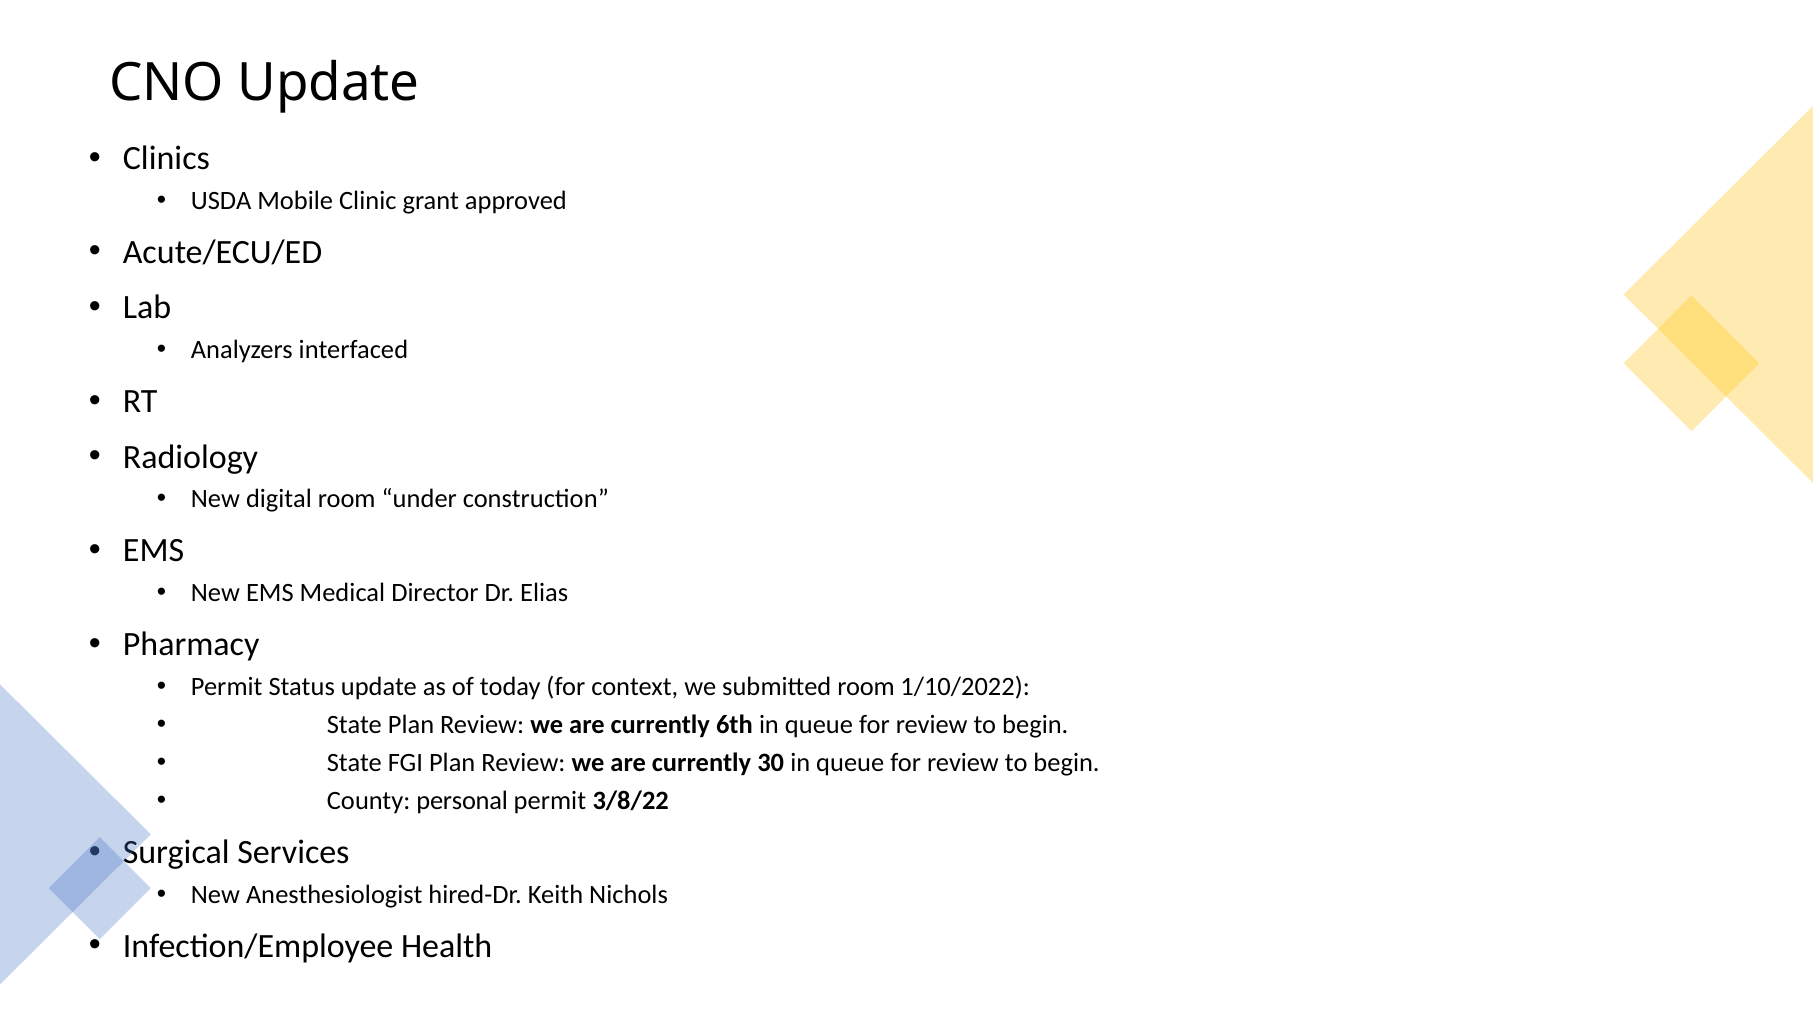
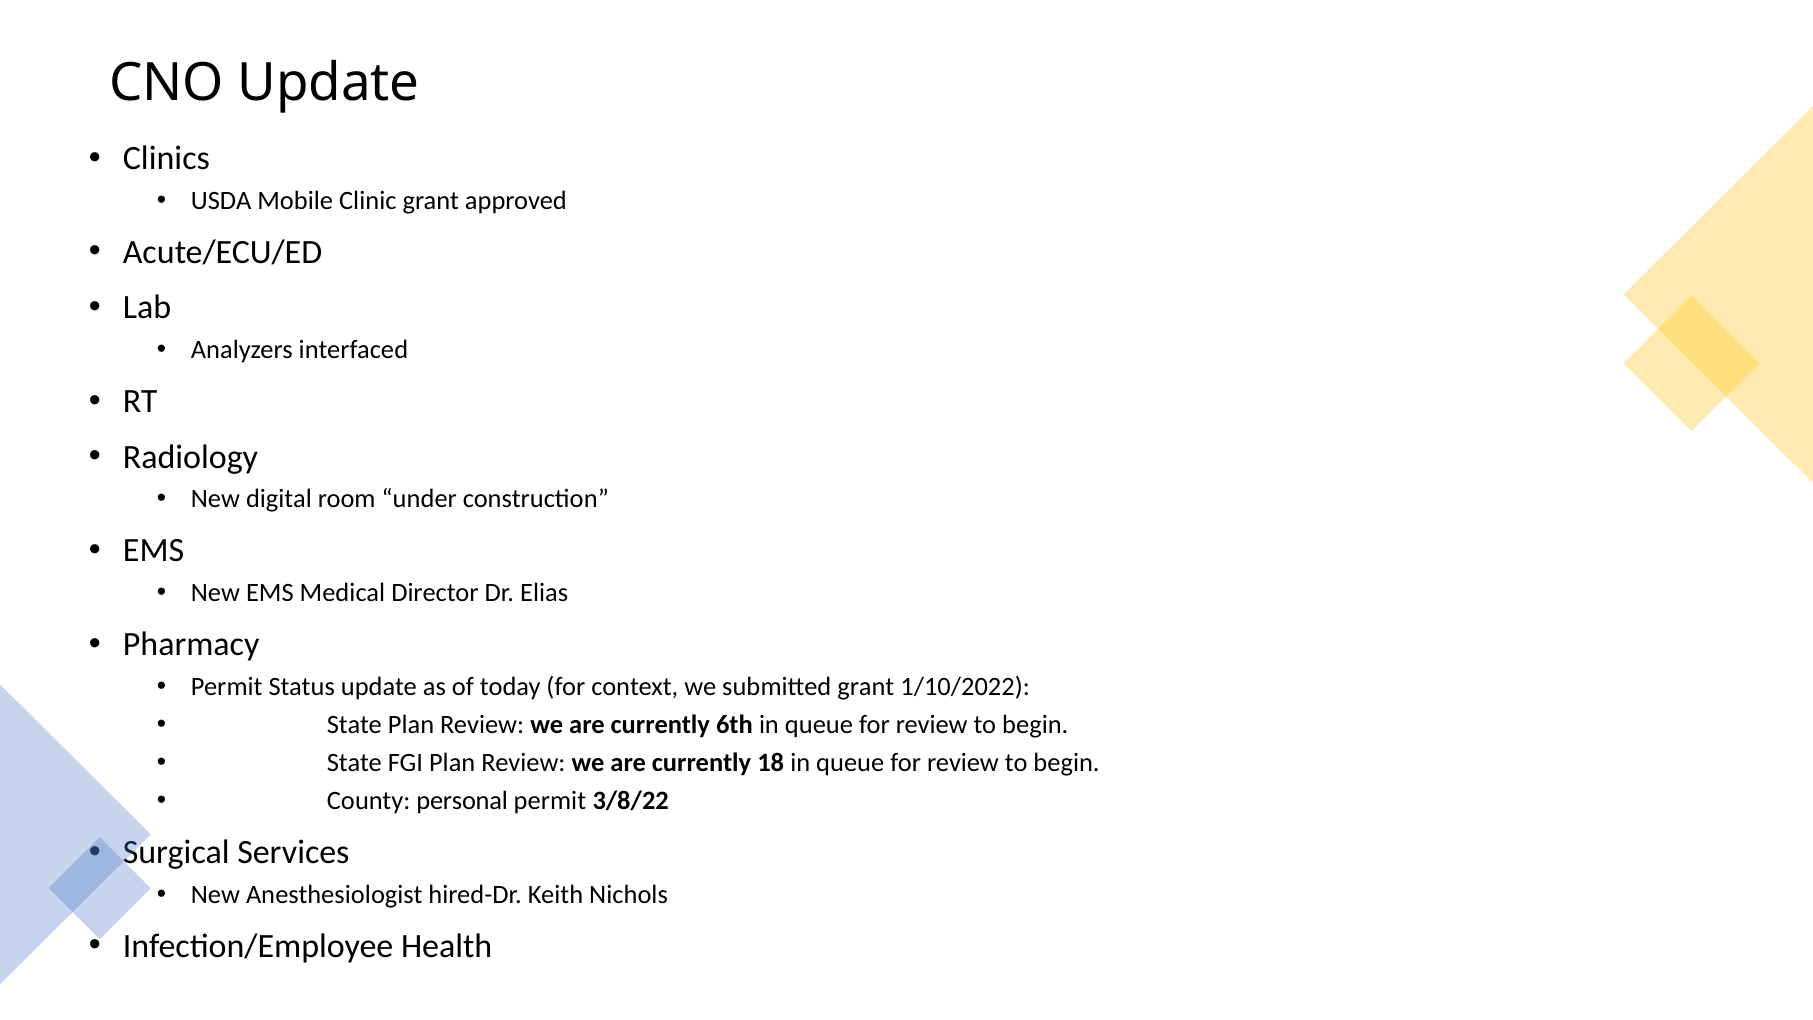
submitted room: room -> grant
30: 30 -> 18
